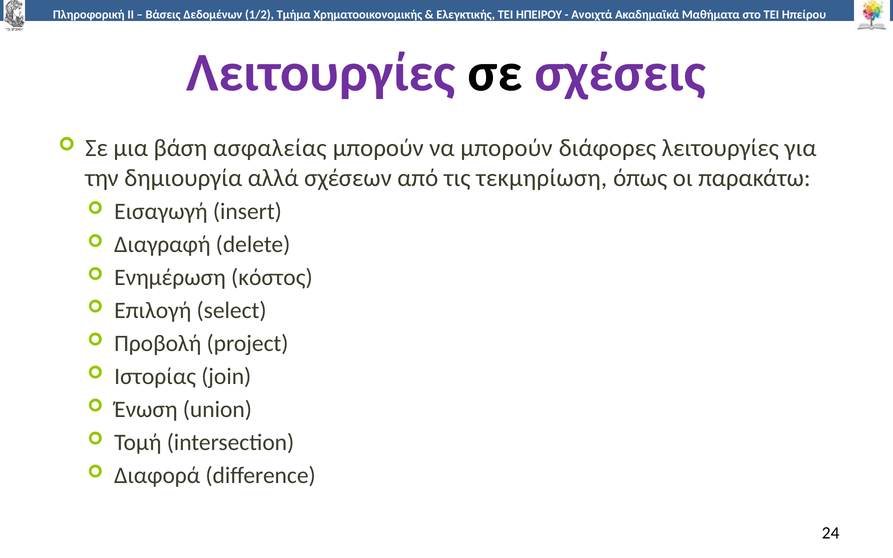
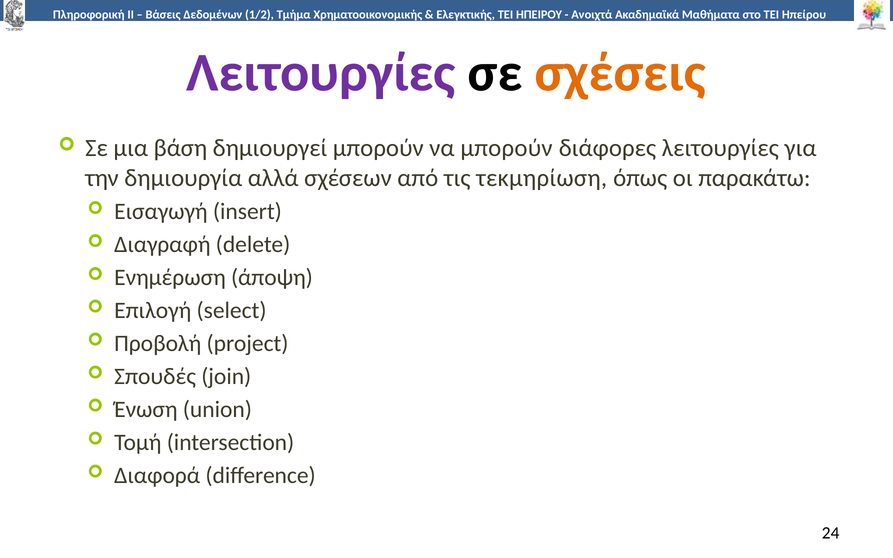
σχέσεις colour: purple -> orange
ασφαλείας: ασφαλείας -> δημιουργεί
κόστος: κόστος -> άποψη
Ιστορίας: Ιστορίας -> Σπουδές
